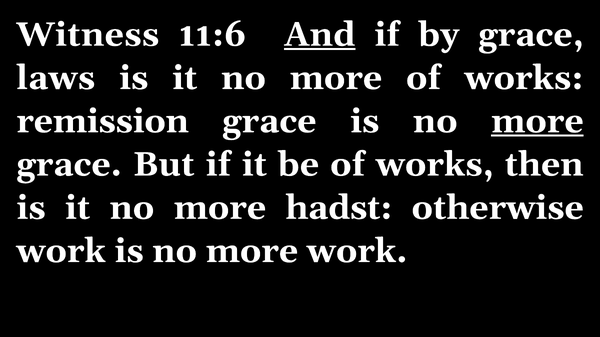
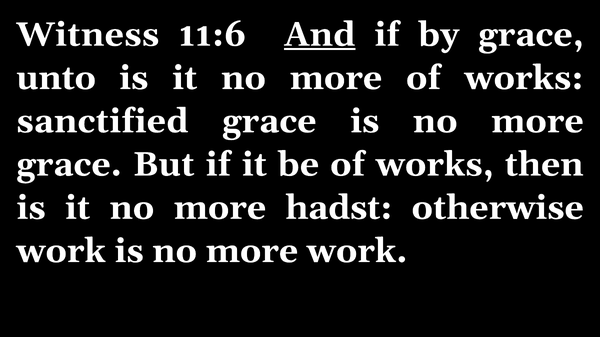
laws: laws -> unto
remission: remission -> sanctified
more at (537, 121) underline: present -> none
